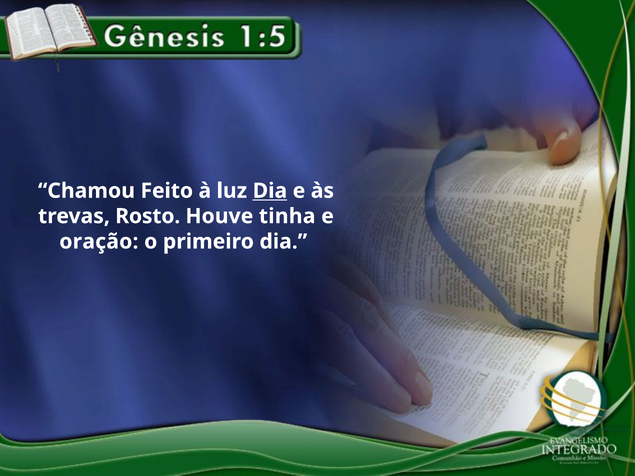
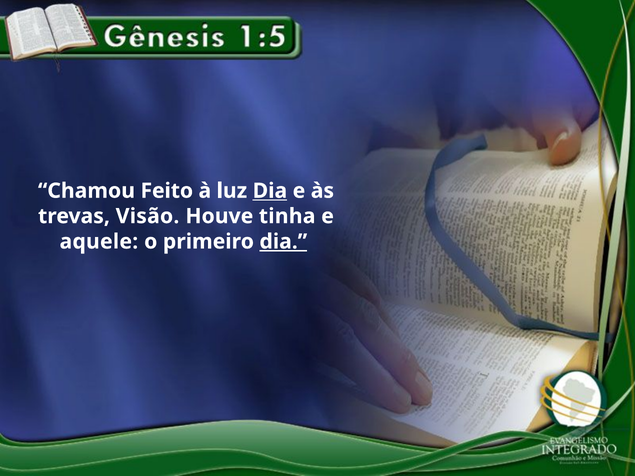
Rosto: Rosto -> Visão
oração: oração -> aquele
dia at (283, 242) underline: none -> present
